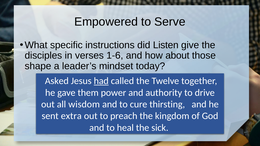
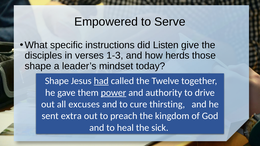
1-6: 1-6 -> 1-3
about: about -> herds
Asked at (57, 81): Asked -> Shape
power underline: none -> present
wisdom: wisdom -> excuses
